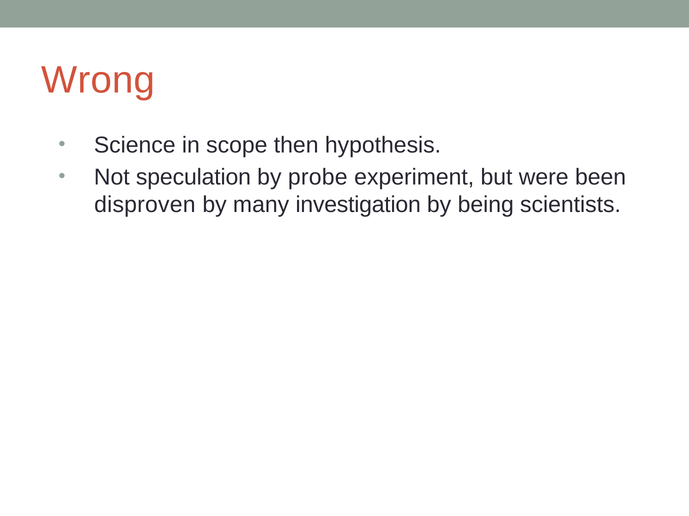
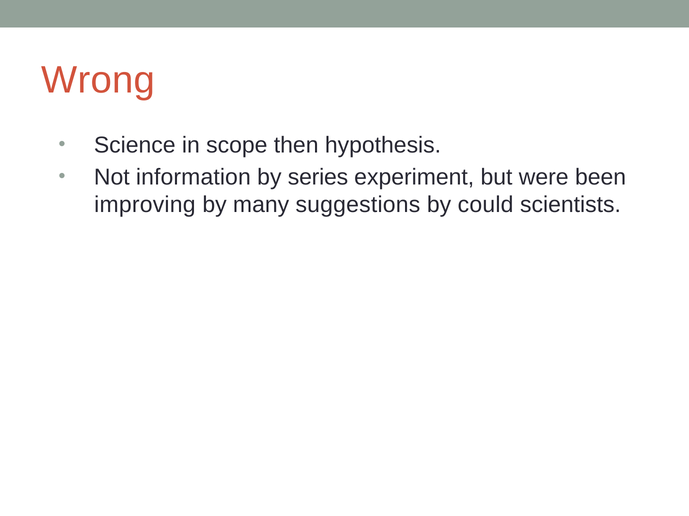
speculation: speculation -> information
probe: probe -> series
disproven: disproven -> improving
investigation: investigation -> suggestions
being: being -> could
